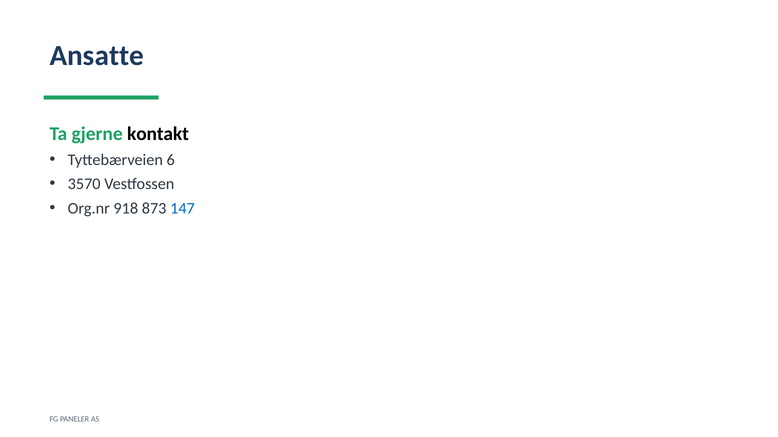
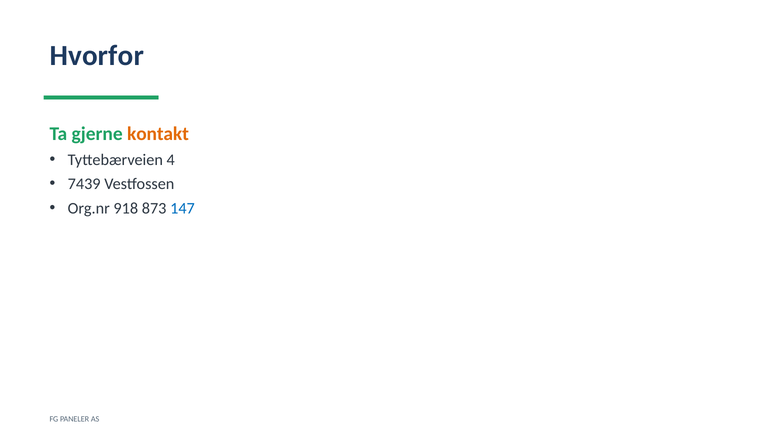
Ansatte: Ansatte -> Hvorfor
kontakt colour: black -> orange
6: 6 -> 4
3570: 3570 -> 7439
